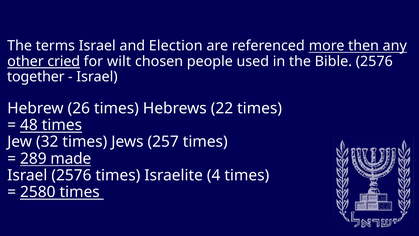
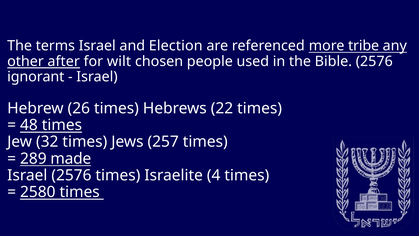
then: then -> tribe
cried: cried -> after
together: together -> ignorant
